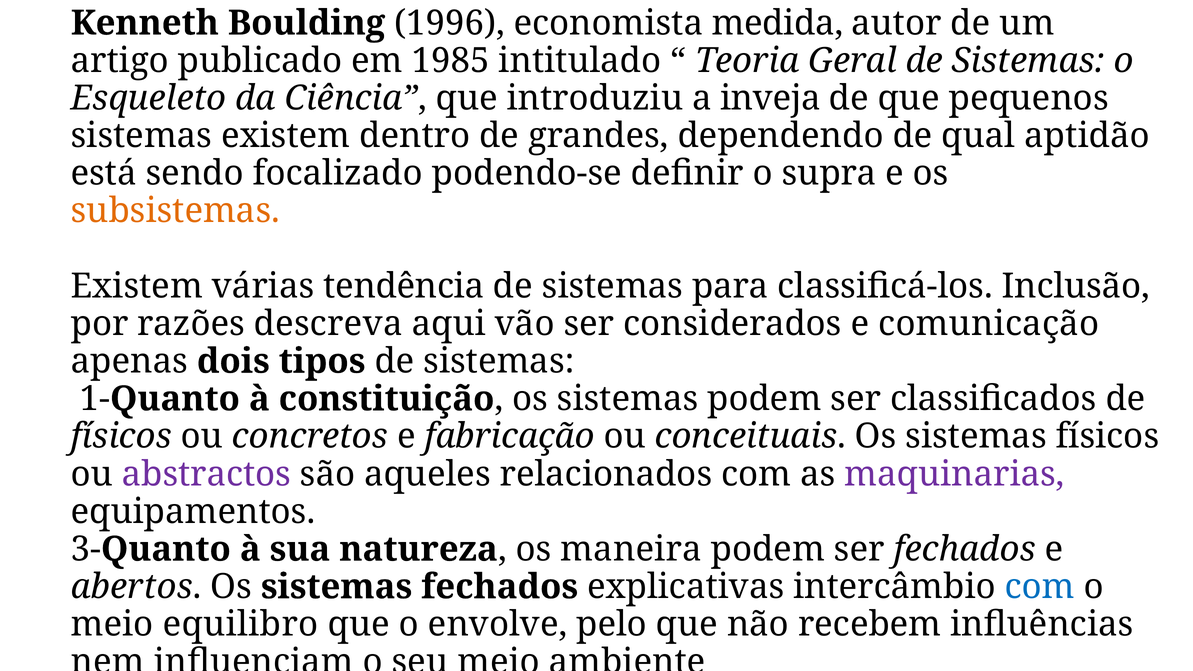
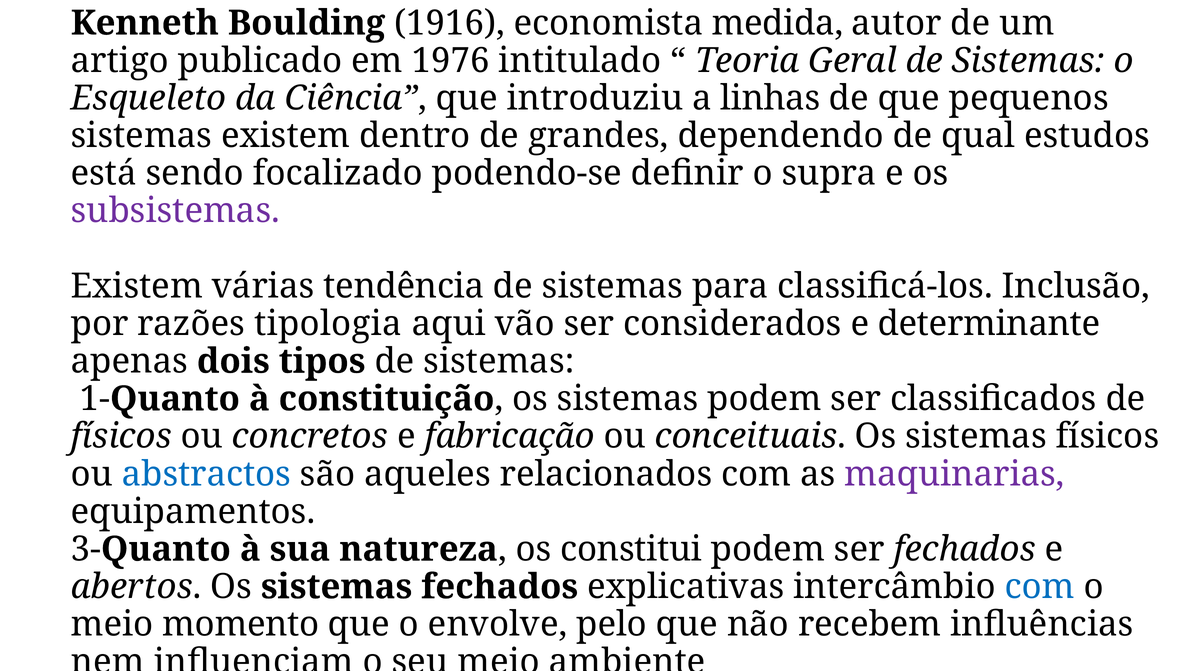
1996: 1996 -> 1916
1985: 1985 -> 1976
inveja: inveja -> linhas
aptidão: aptidão -> estudos
subsistemas colour: orange -> purple
descreva: descreva -> tipologia
comunicação: comunicação -> determinante
abstractos colour: purple -> blue
maneira: maneira -> constitui
equilibro: equilibro -> momento
